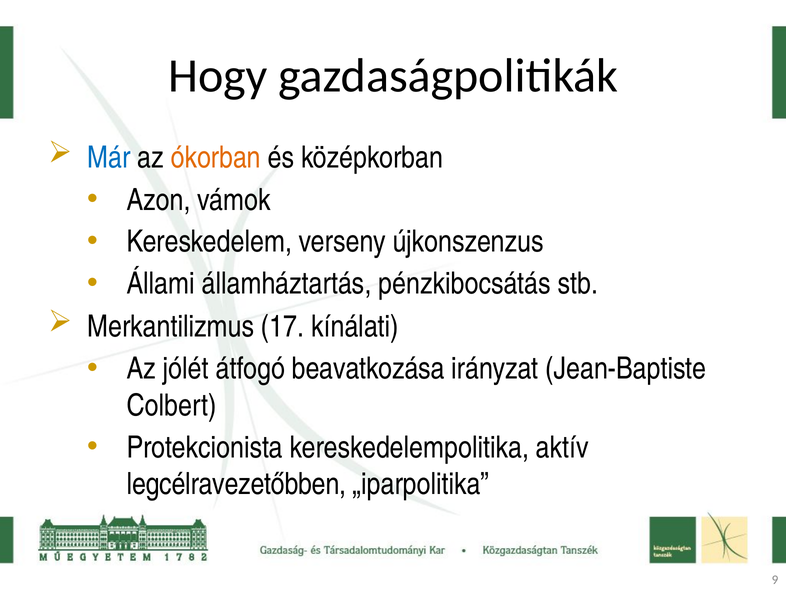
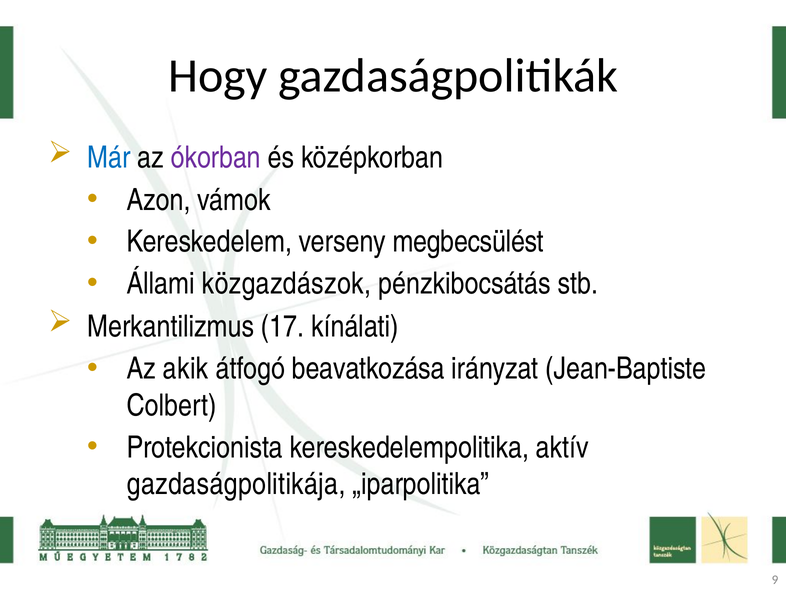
ókorban colour: orange -> purple
újkonszenzus: újkonszenzus -> megbecsülést
államháztartás: államháztartás -> közgazdászok
jólét: jólét -> akik
legcélravezetőbben: legcélravezetőbben -> gazdaságpolitikája
